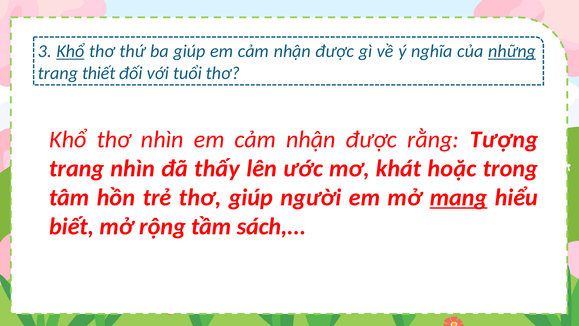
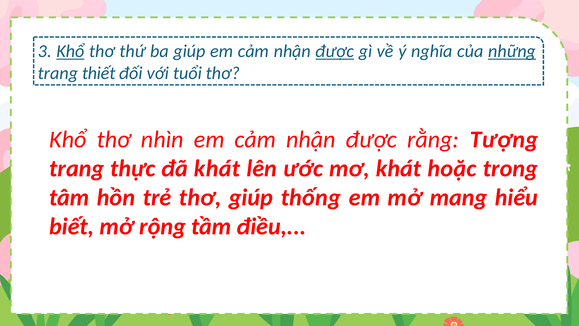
được at (335, 51) underline: none -> present
trang nhìn: nhìn -> thực
đã thấy: thấy -> khát
người: người -> thống
mang underline: present -> none
sách: sách -> điều
